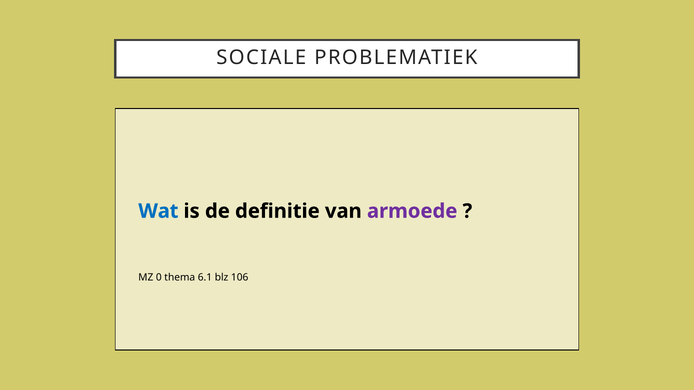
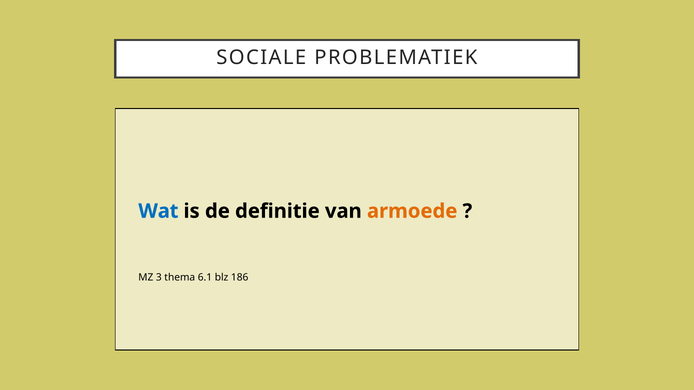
armoede colour: purple -> orange
0: 0 -> 3
106: 106 -> 186
